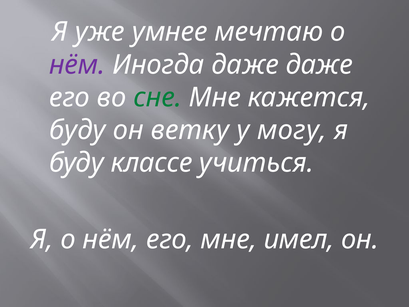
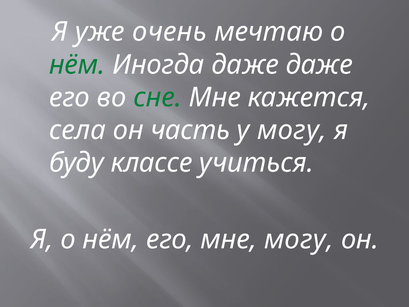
умнее: умнее -> очень
нём at (77, 65) colour: purple -> green
буду at (77, 130): буду -> села
ветку: ветку -> часть
мне имел: имел -> могу
